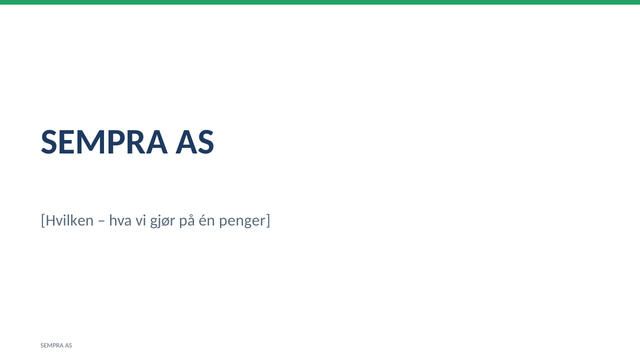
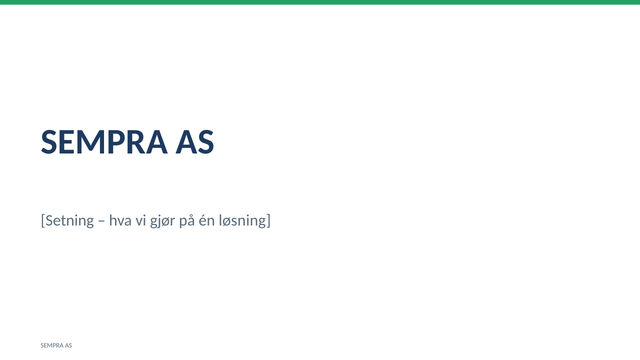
Hvilken: Hvilken -> Setning
penger: penger -> løsning
